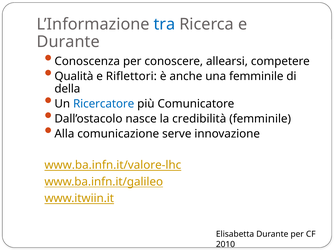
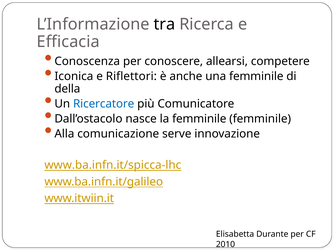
tra colour: blue -> black
Durante at (68, 42): Durante -> Efficacia
Qualità: Qualità -> Iconica
la credibilità: credibilità -> femminile
www.ba.infn.it/valore-lhc: www.ba.infn.it/valore-lhc -> www.ba.infn.it/spicca-lhc
